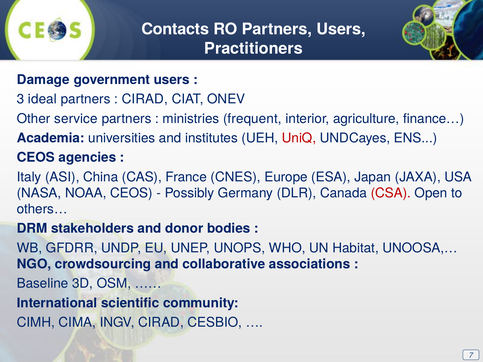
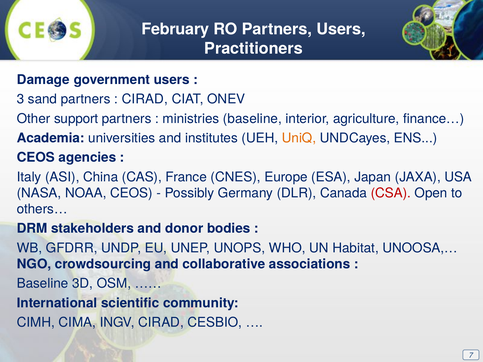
Contacts: Contacts -> February
ideal: ideal -> sand
service: service -> support
ministries frequent: frequent -> baseline
UniQ colour: red -> orange
